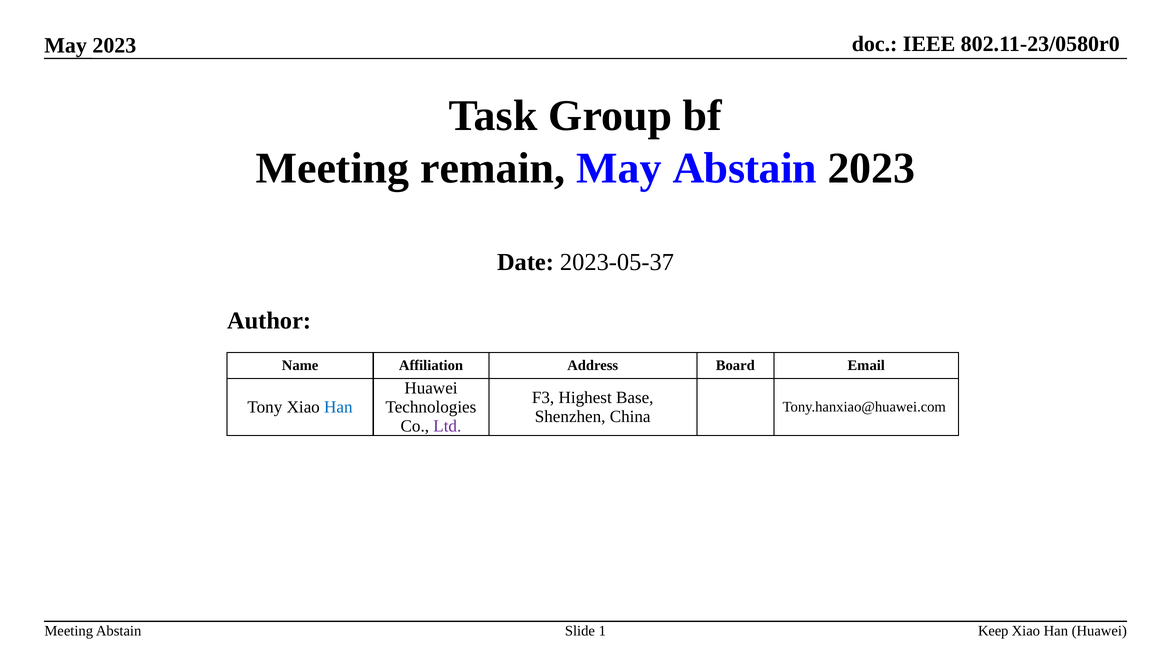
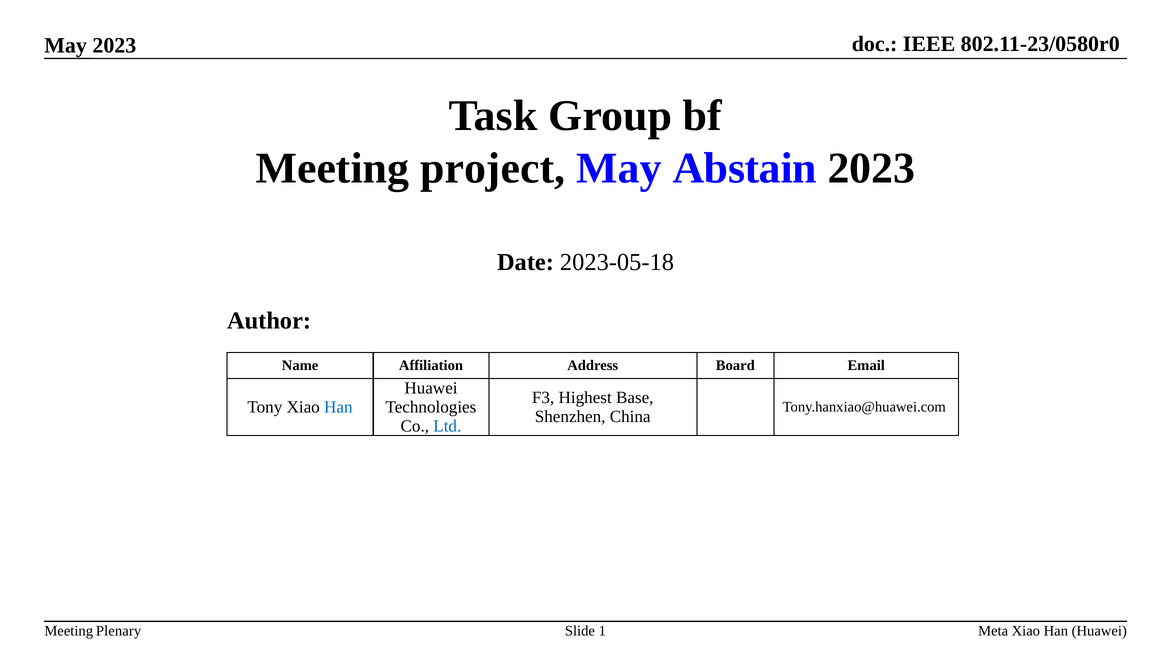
remain: remain -> project
2023-05-37: 2023-05-37 -> 2023-05-18
Ltd colour: purple -> blue
Meeting Abstain: Abstain -> Plenary
Keep: Keep -> Meta
